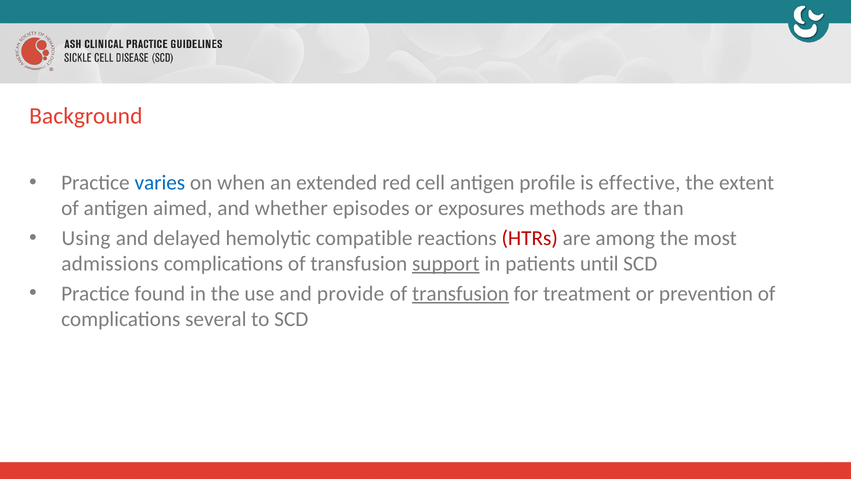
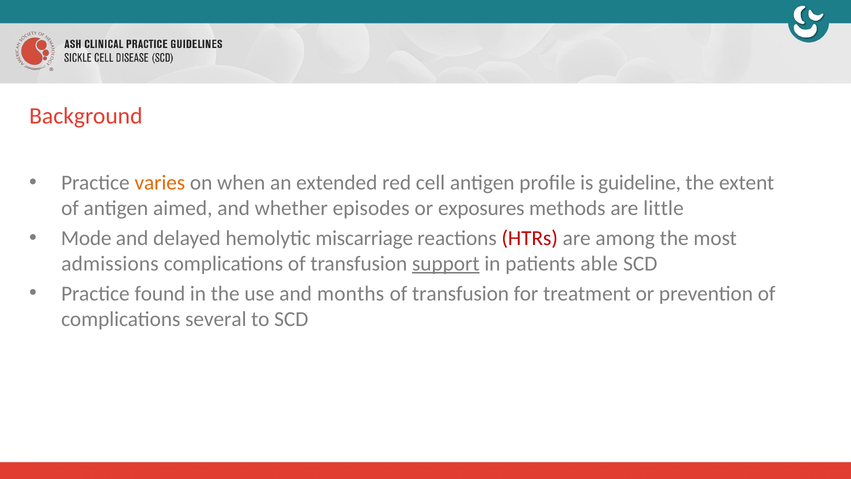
varies colour: blue -> orange
effective: effective -> guideline
than: than -> little
Using: Using -> Mode
compatible: compatible -> miscarriage
until: until -> able
provide: provide -> months
transfusion at (461, 293) underline: present -> none
